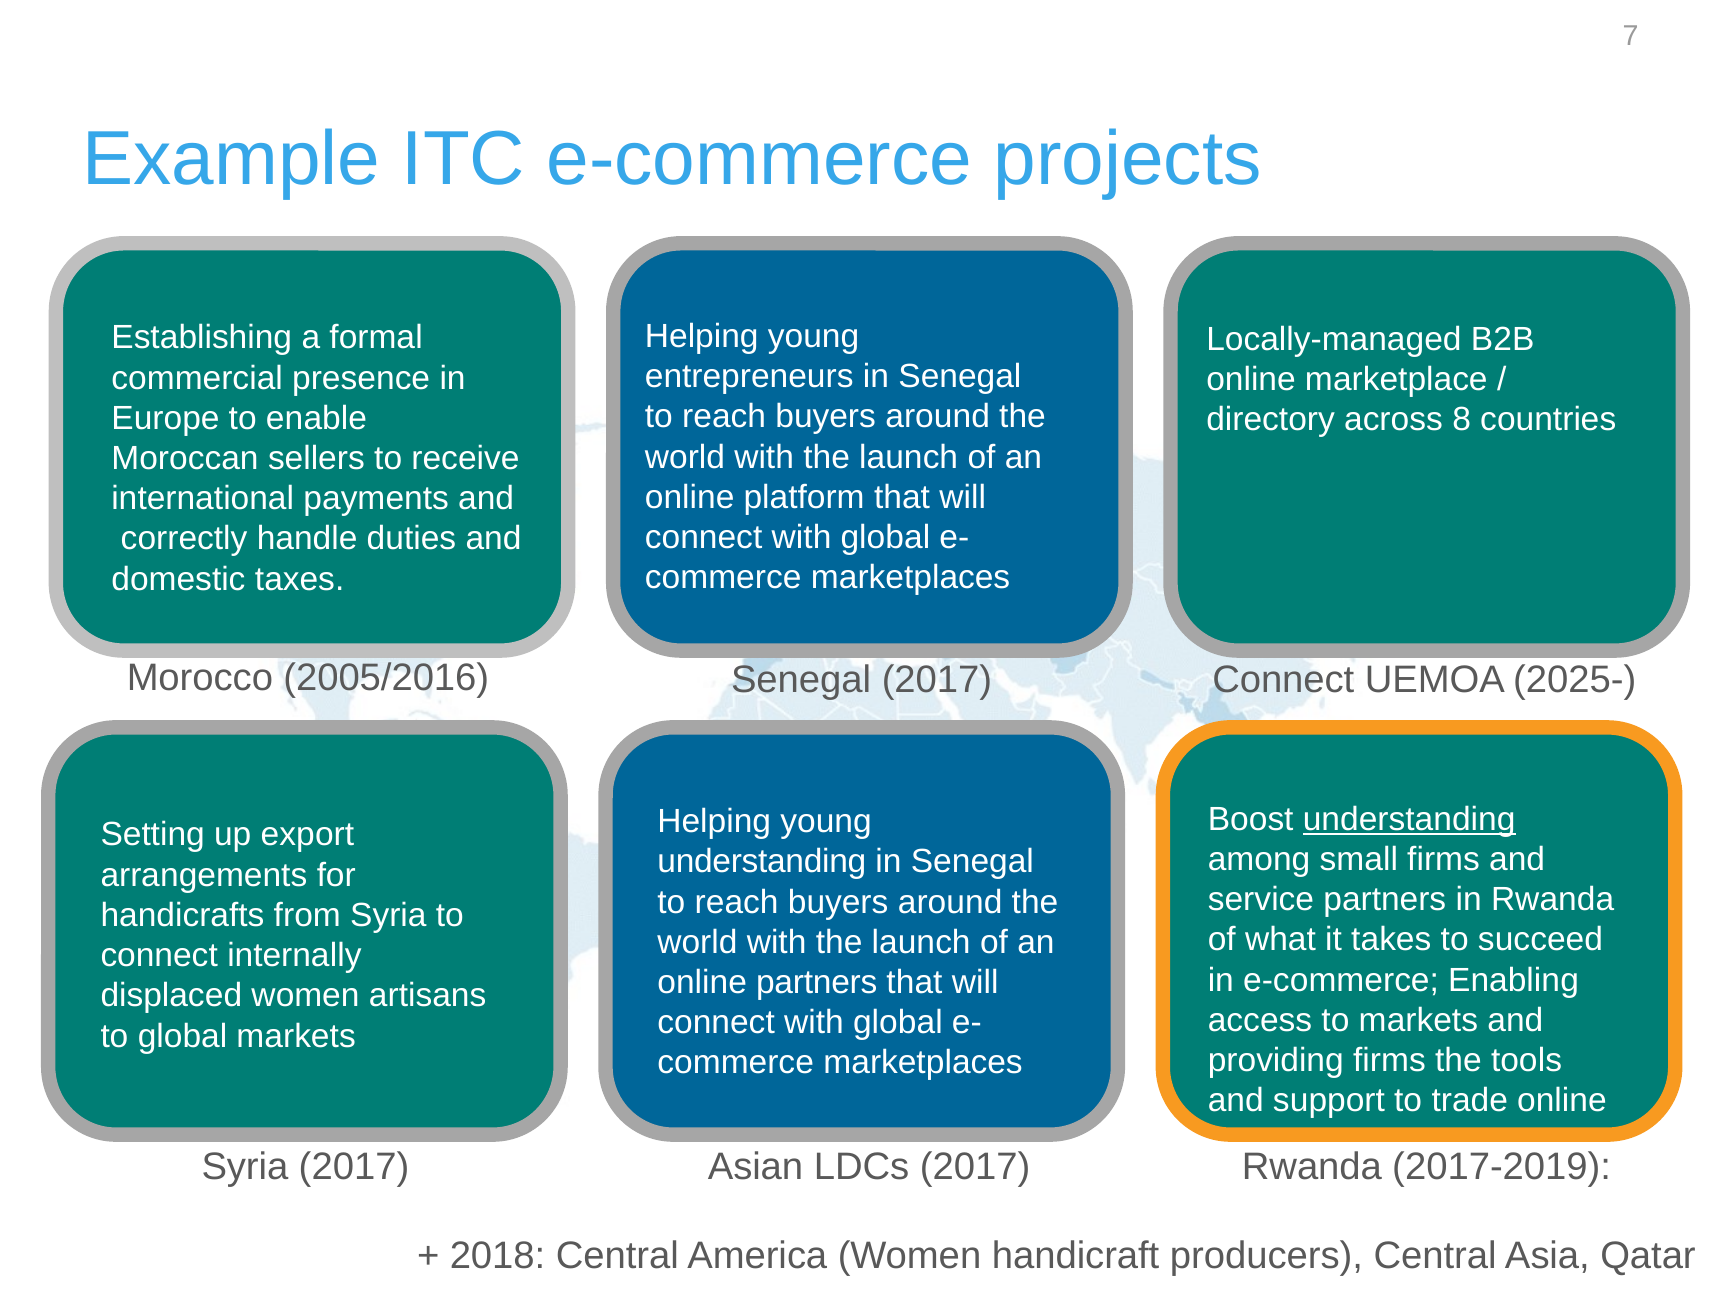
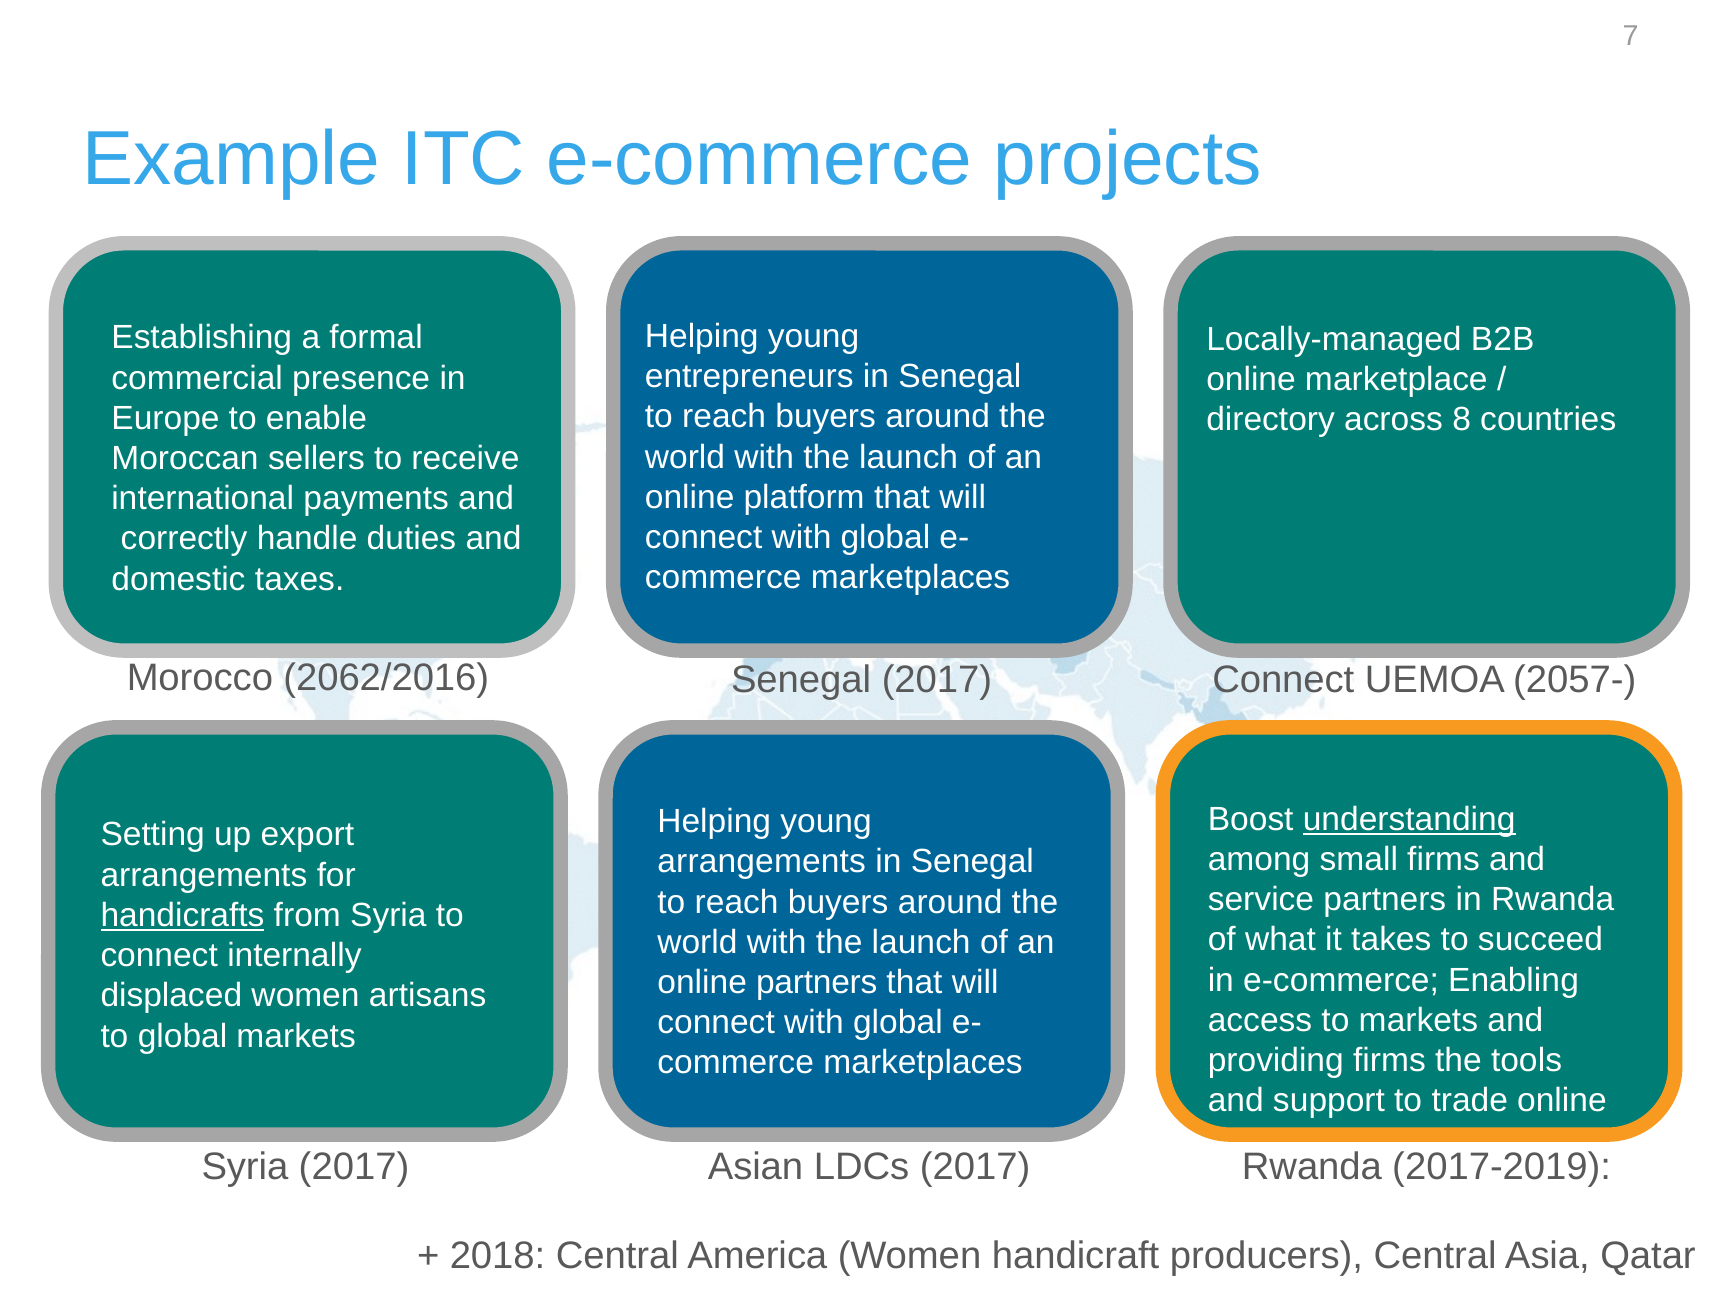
2005/2016: 2005/2016 -> 2062/2016
2025-: 2025- -> 2057-
understanding at (762, 862): understanding -> arrangements
handicrafts underline: none -> present
